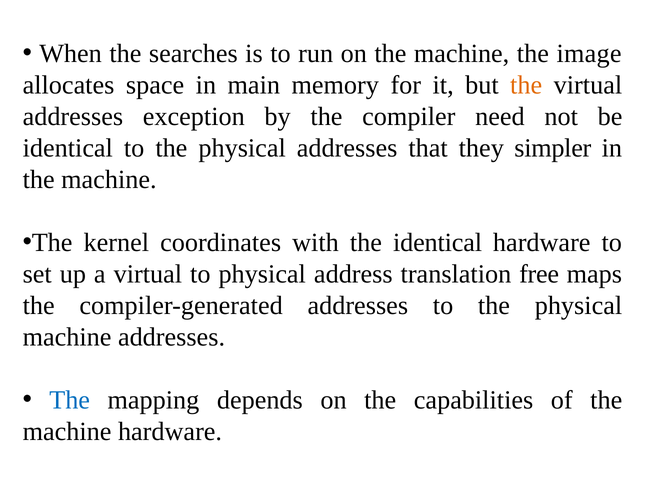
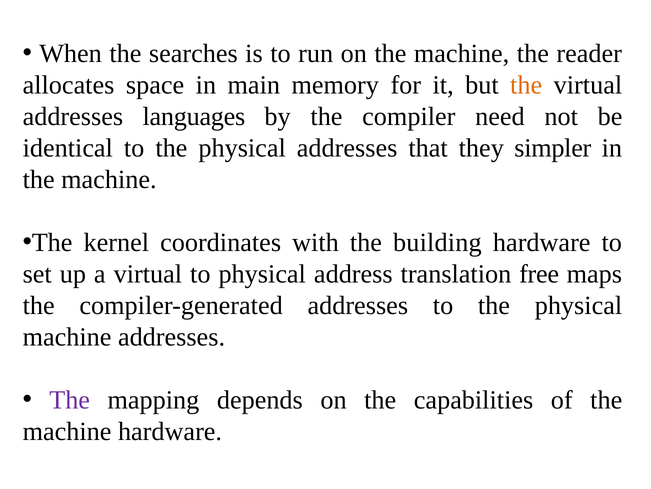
image: image -> reader
exception: exception -> languages
the identical: identical -> building
The at (70, 400) colour: blue -> purple
